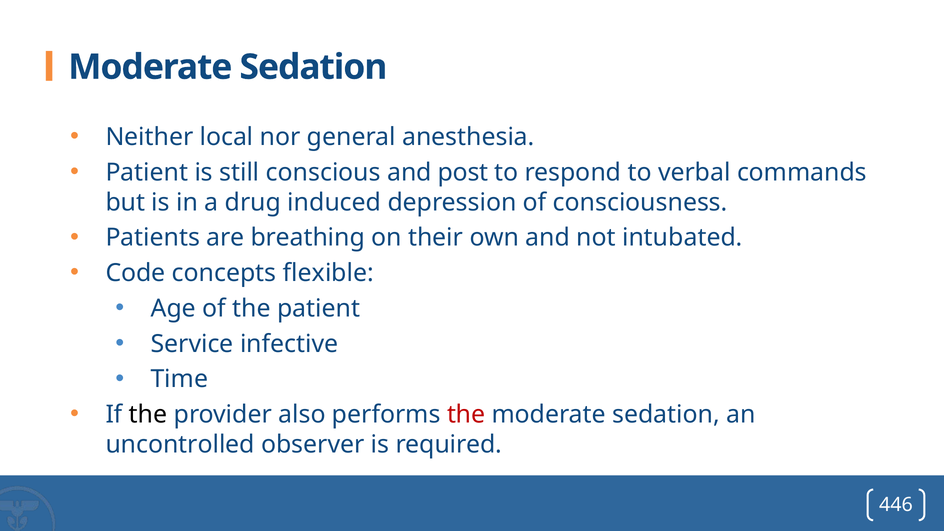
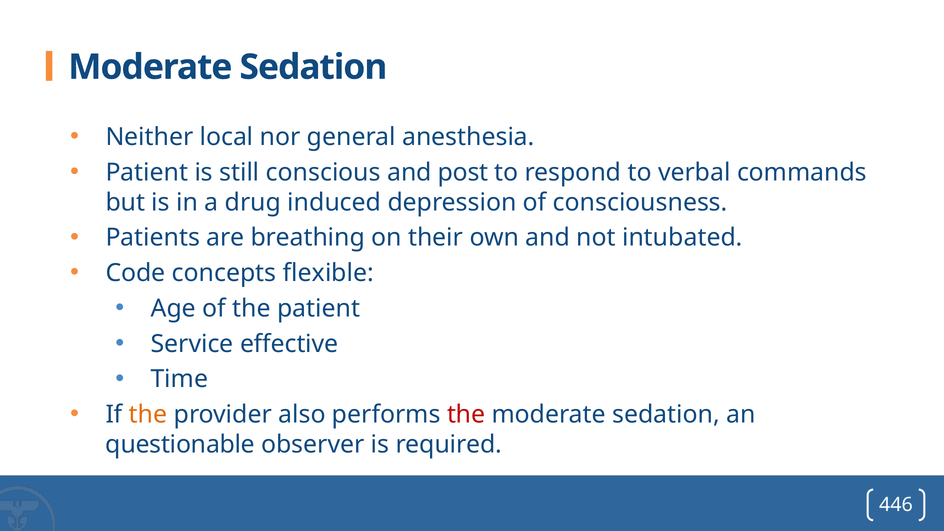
infective: infective -> effective
the at (148, 415) colour: black -> orange
uncontrolled: uncontrolled -> questionable
